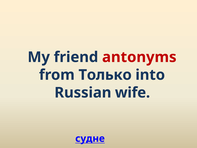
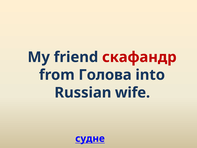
antonyms: antonyms -> скафандр
Только: Только -> Голова
